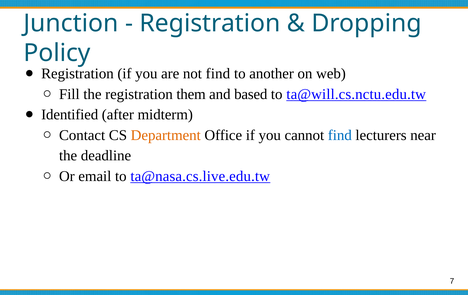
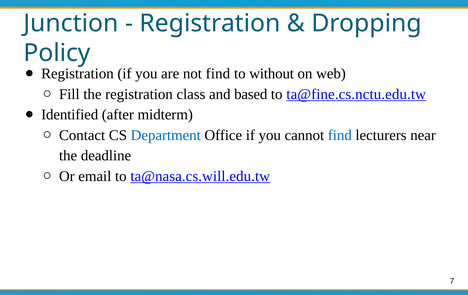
another: another -> without
them: them -> class
ta@will.cs.nctu.edu.tw: ta@will.cs.nctu.edu.tw -> ta@fine.cs.nctu.edu.tw
Department colour: orange -> blue
ta@nasa.cs.live.edu.tw: ta@nasa.cs.live.edu.tw -> ta@nasa.cs.will.edu.tw
